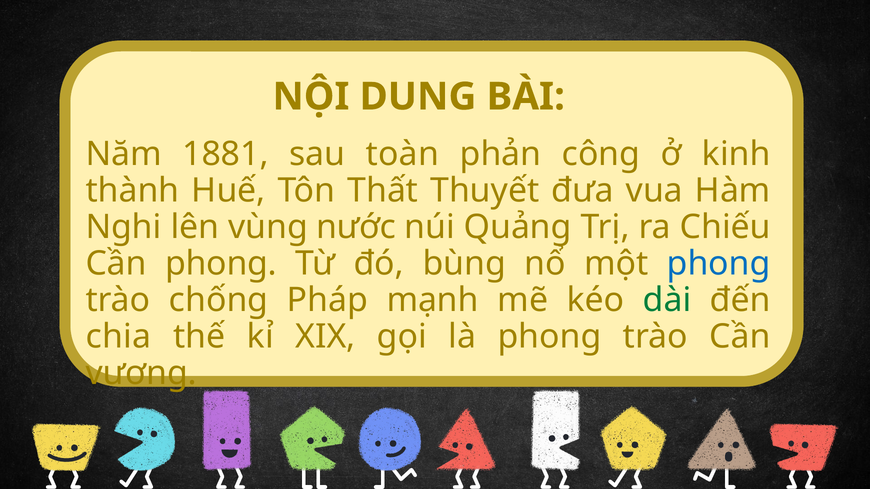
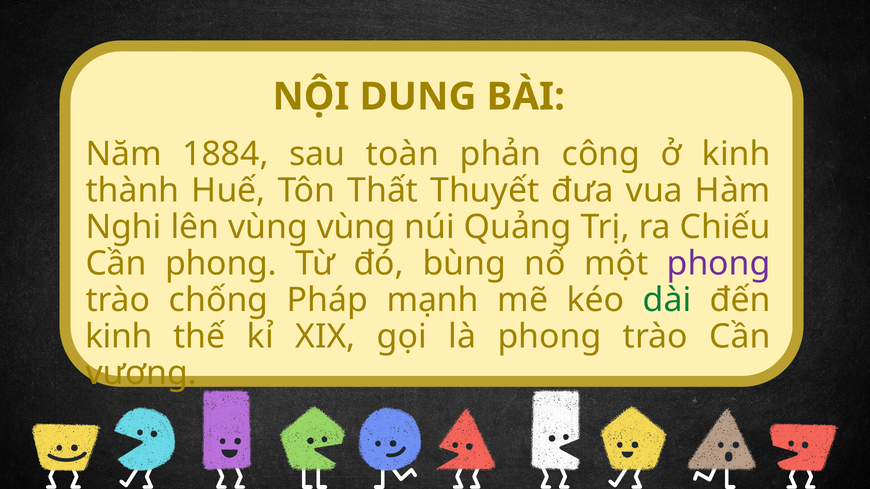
1881: 1881 -> 1884
vùng nước: nước -> vùng
phong at (719, 264) colour: blue -> purple
chia at (119, 337): chia -> kinh
